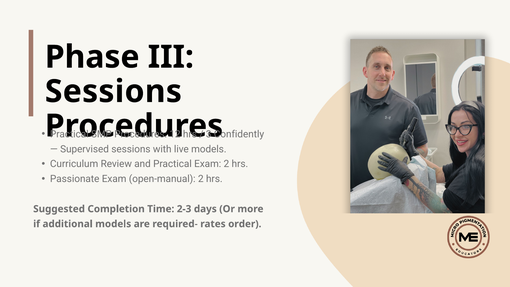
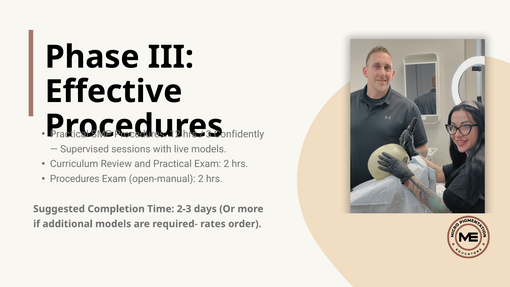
Sessions at (113, 91): Sessions -> Effective
Passionate at (75, 179): Passionate -> Procedures
